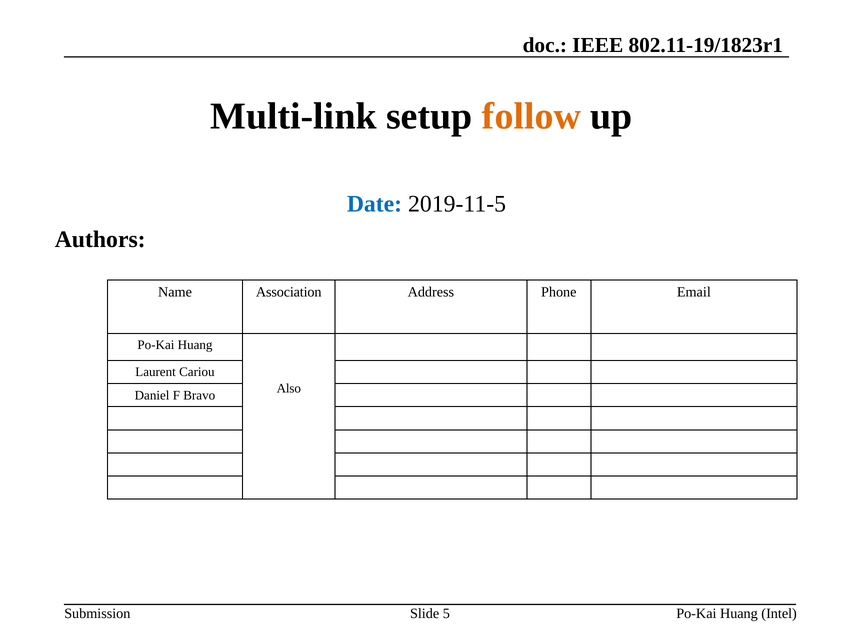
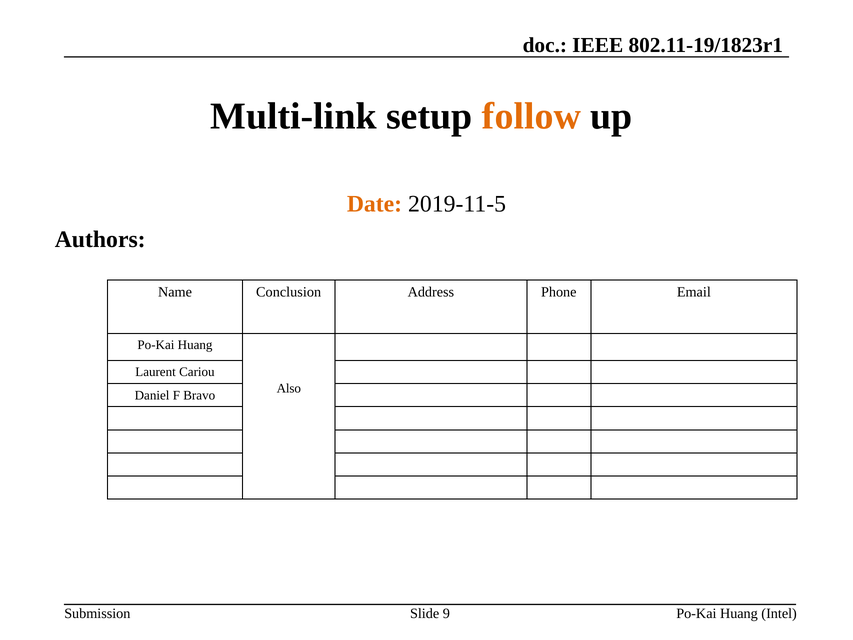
Date colour: blue -> orange
Association: Association -> Conclusion
5: 5 -> 9
